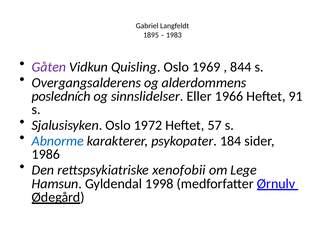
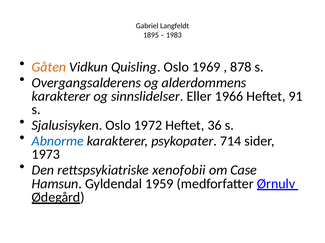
Gåten colour: purple -> orange
844: 844 -> 878
posledních at (61, 96): posledních -> karakterer
57: 57 -> 36
184: 184 -> 714
1986: 1986 -> 1973
Lege: Lege -> Case
1998: 1998 -> 1959
